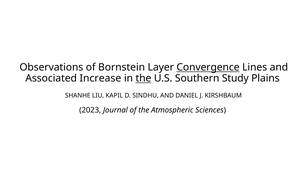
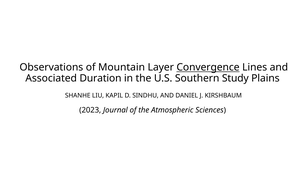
Bornstein: Bornstein -> Mountain
Increase: Increase -> Duration
the at (143, 78) underline: present -> none
